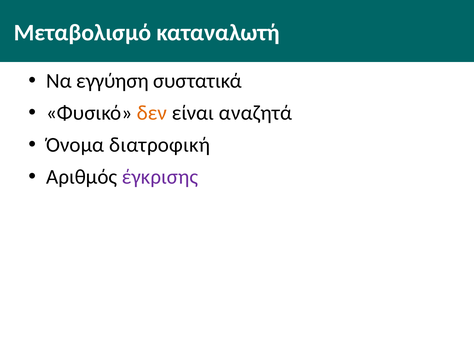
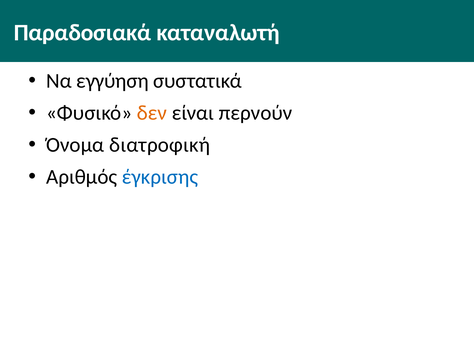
Μεταβολισμό: Μεταβολισμό -> Παραδοσιακά
αναζητά: αναζητά -> περνούν
έγκρισης colour: purple -> blue
